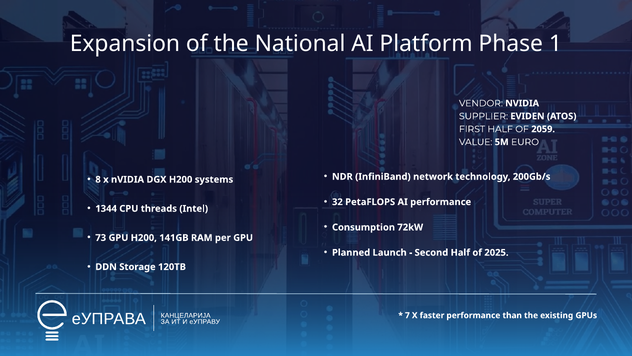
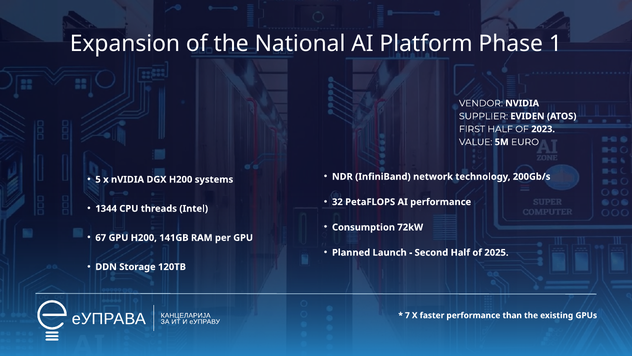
2059: 2059 -> 2023
8: 8 -> 5
73: 73 -> 67
